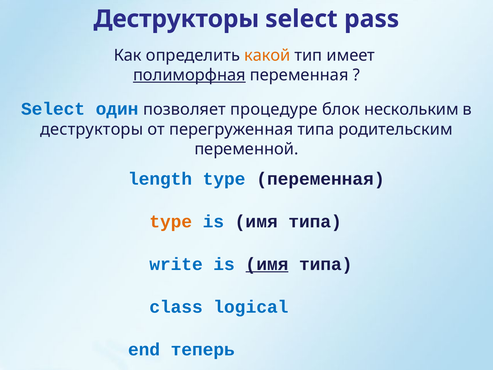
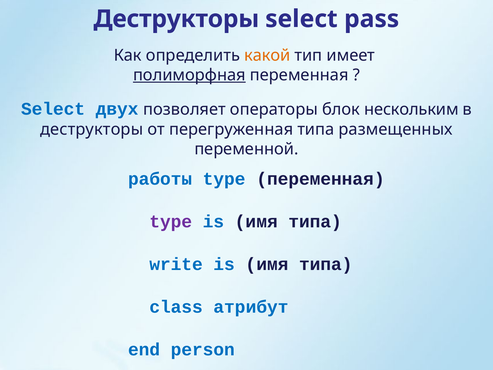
один: один -> двух
процедуре: процедуре -> операторы
родительским: родительским -> размещенных
length: length -> работы
type at (171, 221) colour: orange -> purple
имя at (267, 264) underline: present -> none
logical: logical -> атрибут
теперь: теперь -> person
